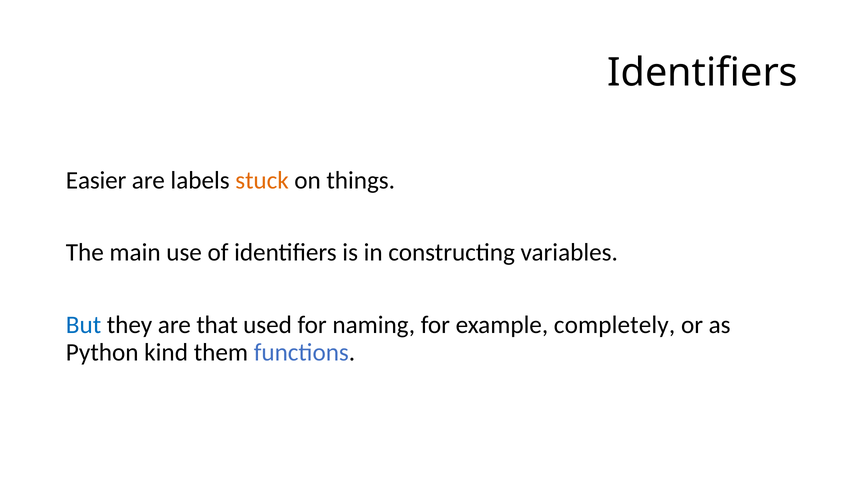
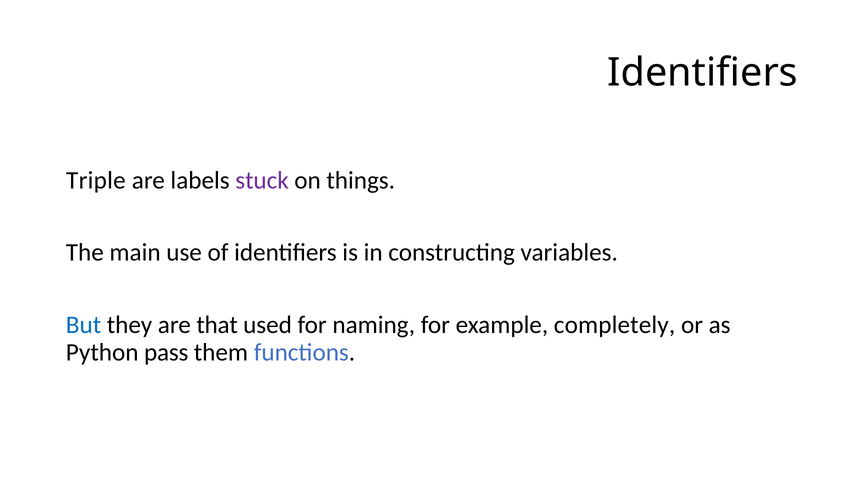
Easier: Easier -> Triple
stuck colour: orange -> purple
kind: kind -> pass
